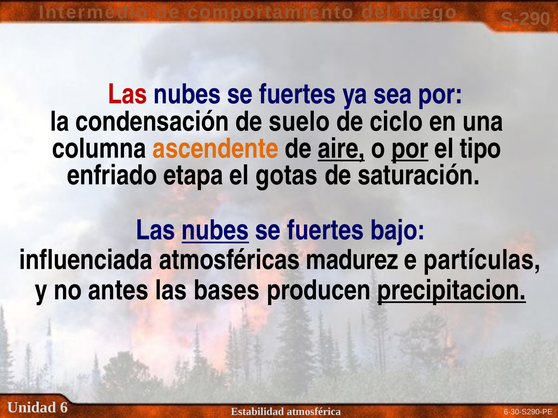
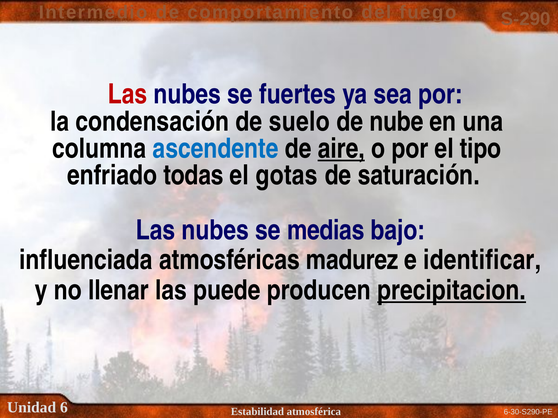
ciclo: ciclo -> nube
ascendente colour: orange -> blue
por at (410, 149) underline: present -> none
etapa: etapa -> todas
nubes at (215, 231) underline: present -> none
fuertes at (326, 231): fuertes -> medias
partículas: partículas -> identificar
antes: antes -> llenar
bases: bases -> puede
